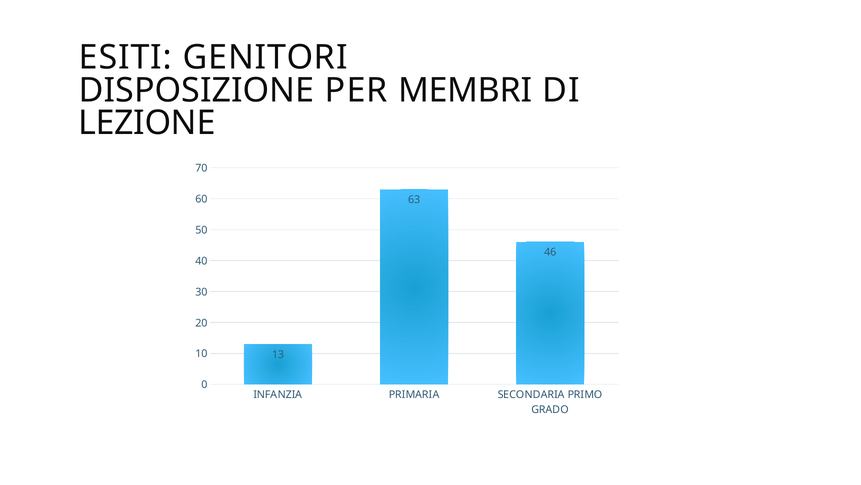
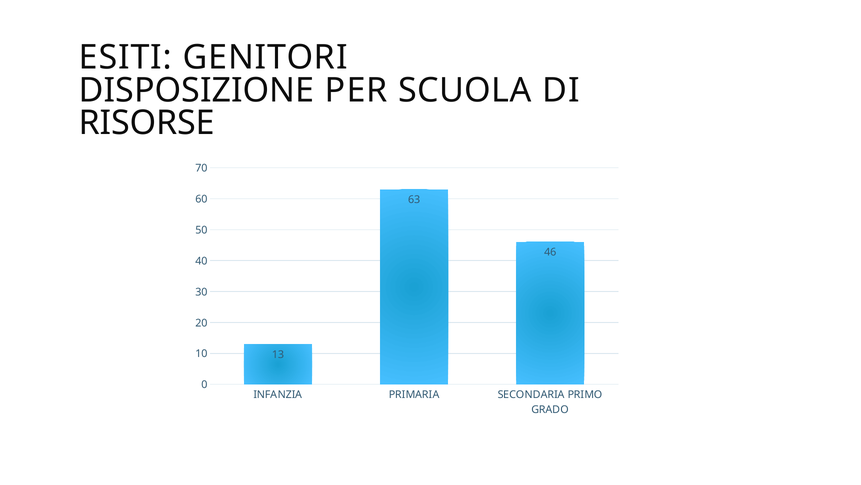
MEMBRI: MEMBRI -> SCUOLA
LEZIONE: LEZIONE -> RISORSE
